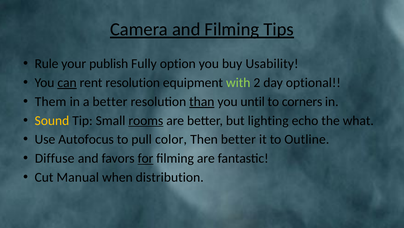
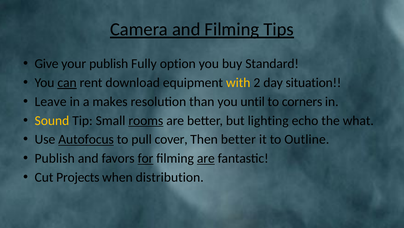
Rule: Rule -> Give
Usability: Usability -> Standard
rent resolution: resolution -> download
with colour: light green -> yellow
optional: optional -> situation
Them: Them -> Leave
a better: better -> makes
than underline: present -> none
Autofocus underline: none -> present
color: color -> cover
Diffuse at (55, 158): Diffuse -> Publish
are at (206, 158) underline: none -> present
Manual: Manual -> Projects
